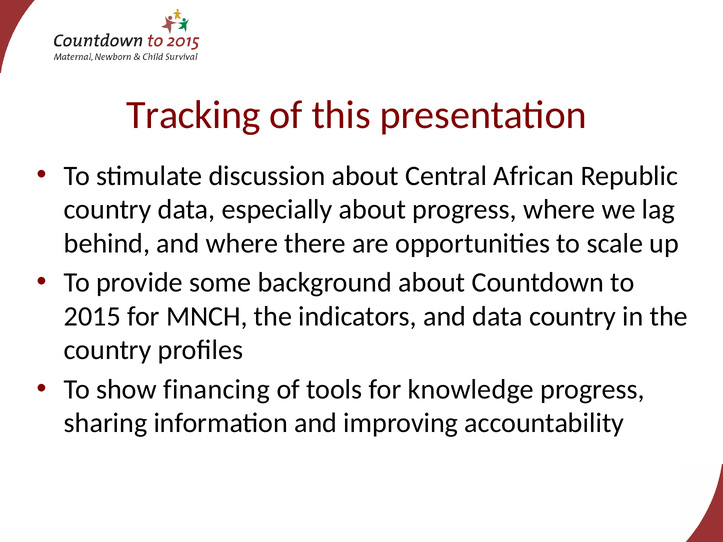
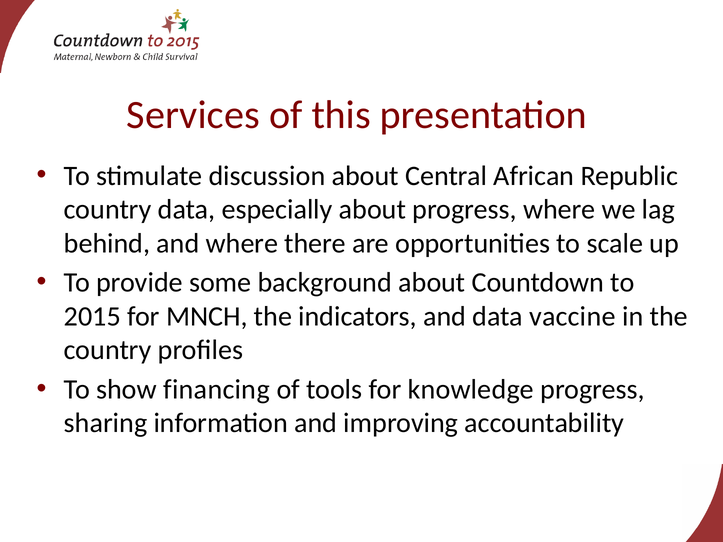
Tracking: Tracking -> Services
data country: country -> vaccine
